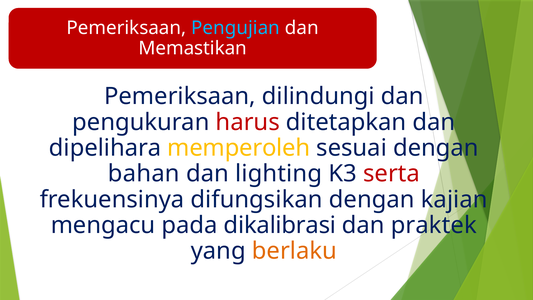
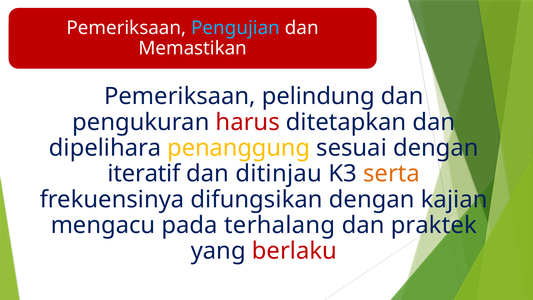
dilindungi: dilindungi -> pelindung
memperoleh: memperoleh -> penanggung
bahan: bahan -> iteratif
lighting: lighting -> ditinjau
serta colour: red -> orange
dikalibrasi: dikalibrasi -> terhalang
berlaku colour: orange -> red
